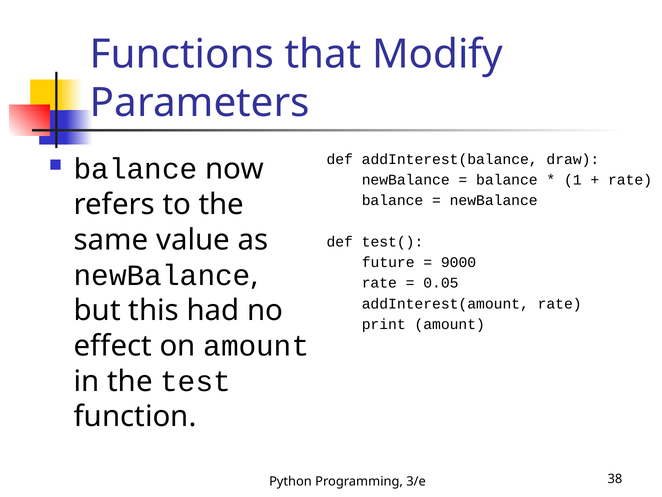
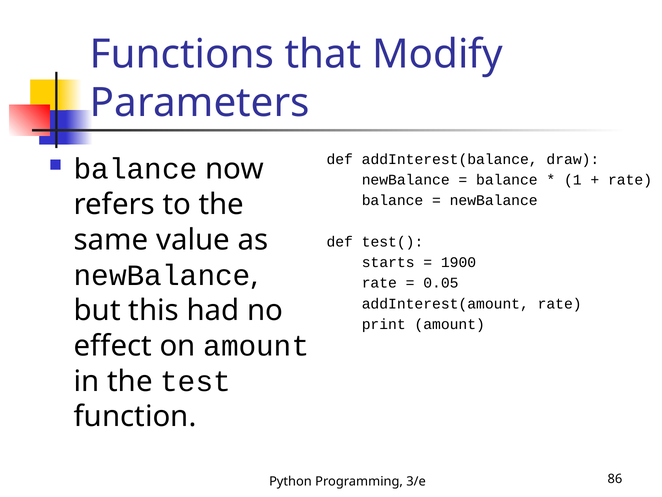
future: future -> starts
9000: 9000 -> 1900
38: 38 -> 86
